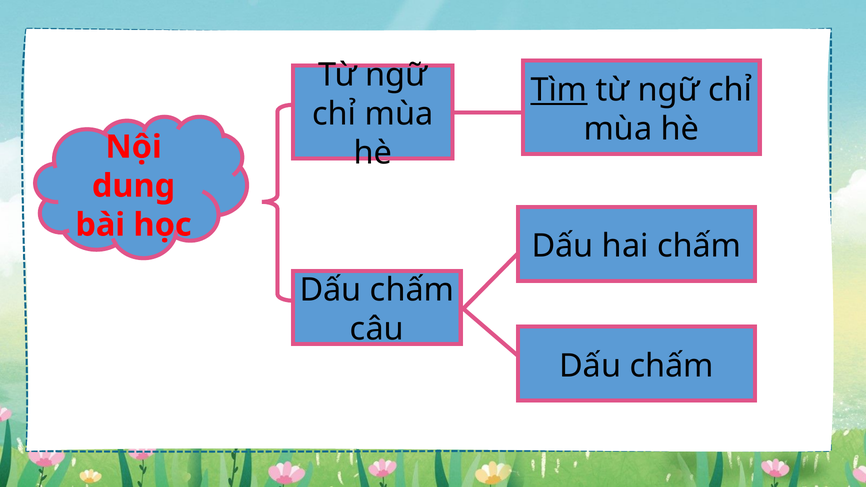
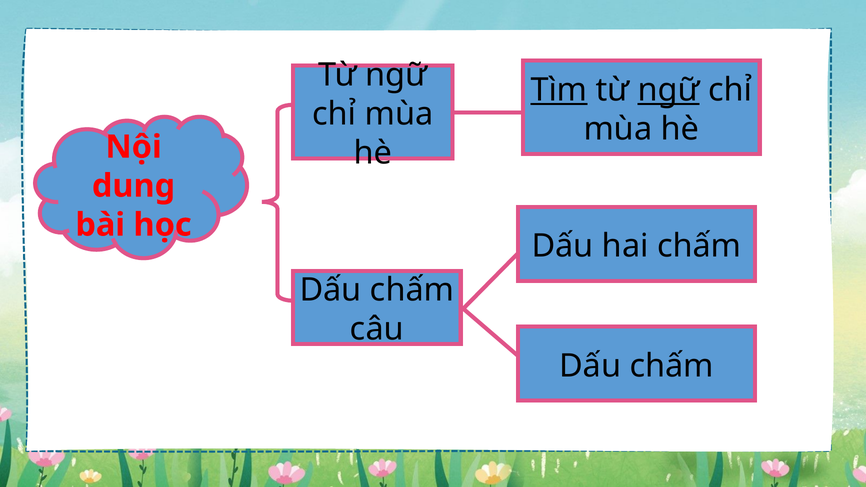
ngữ at (669, 90) underline: none -> present
